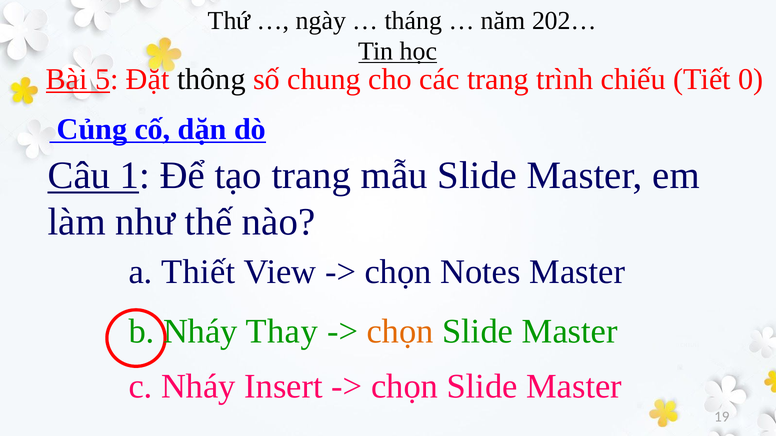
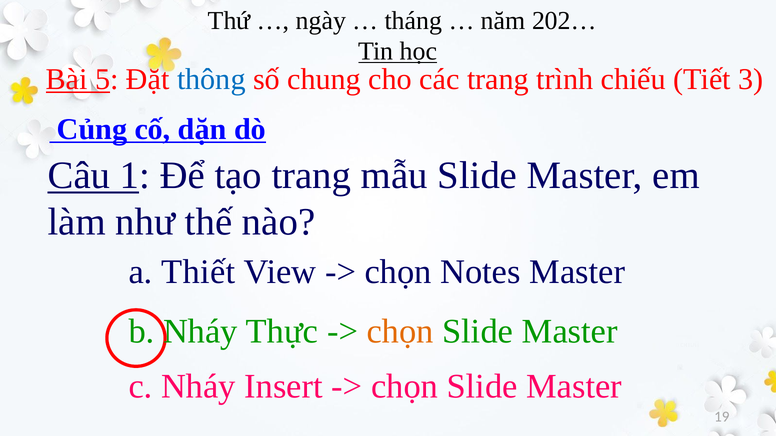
thông colour: black -> blue
0: 0 -> 3
Thay: Thay -> Thực
